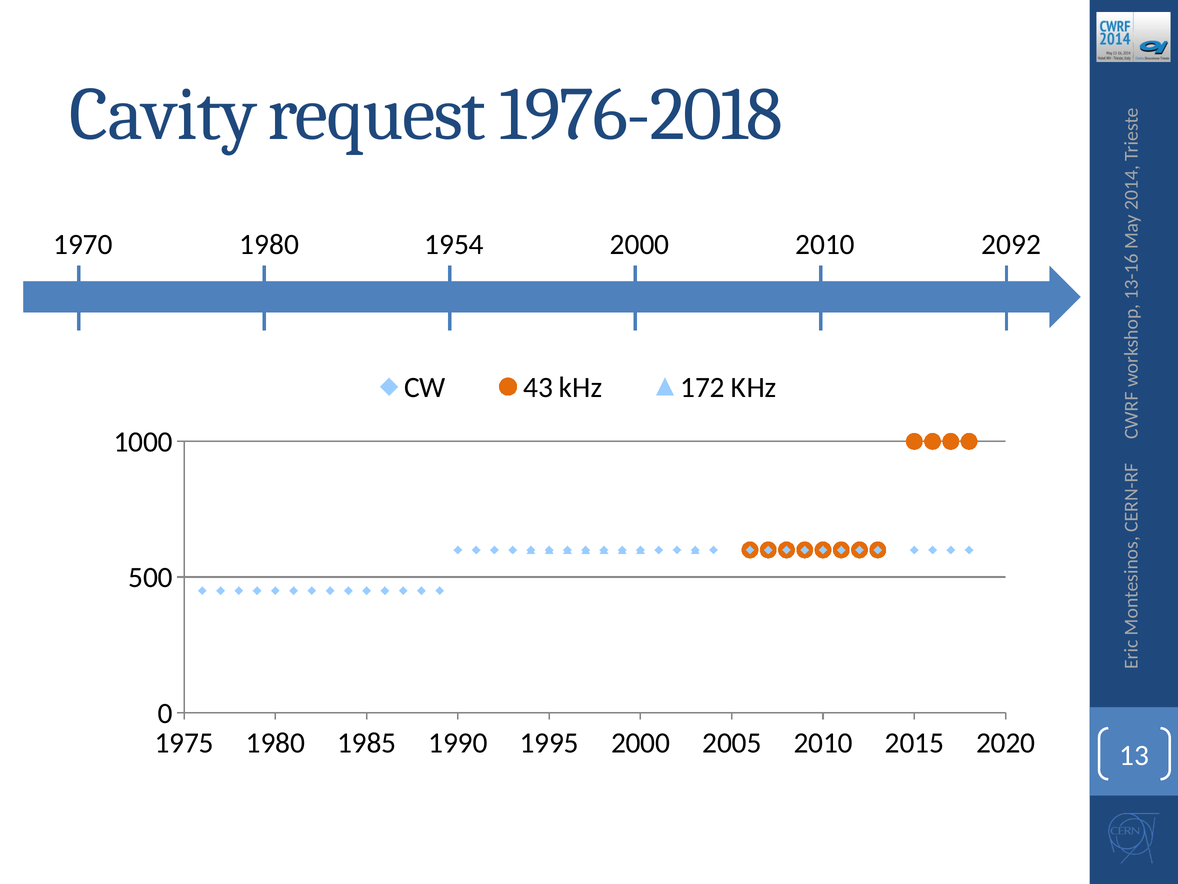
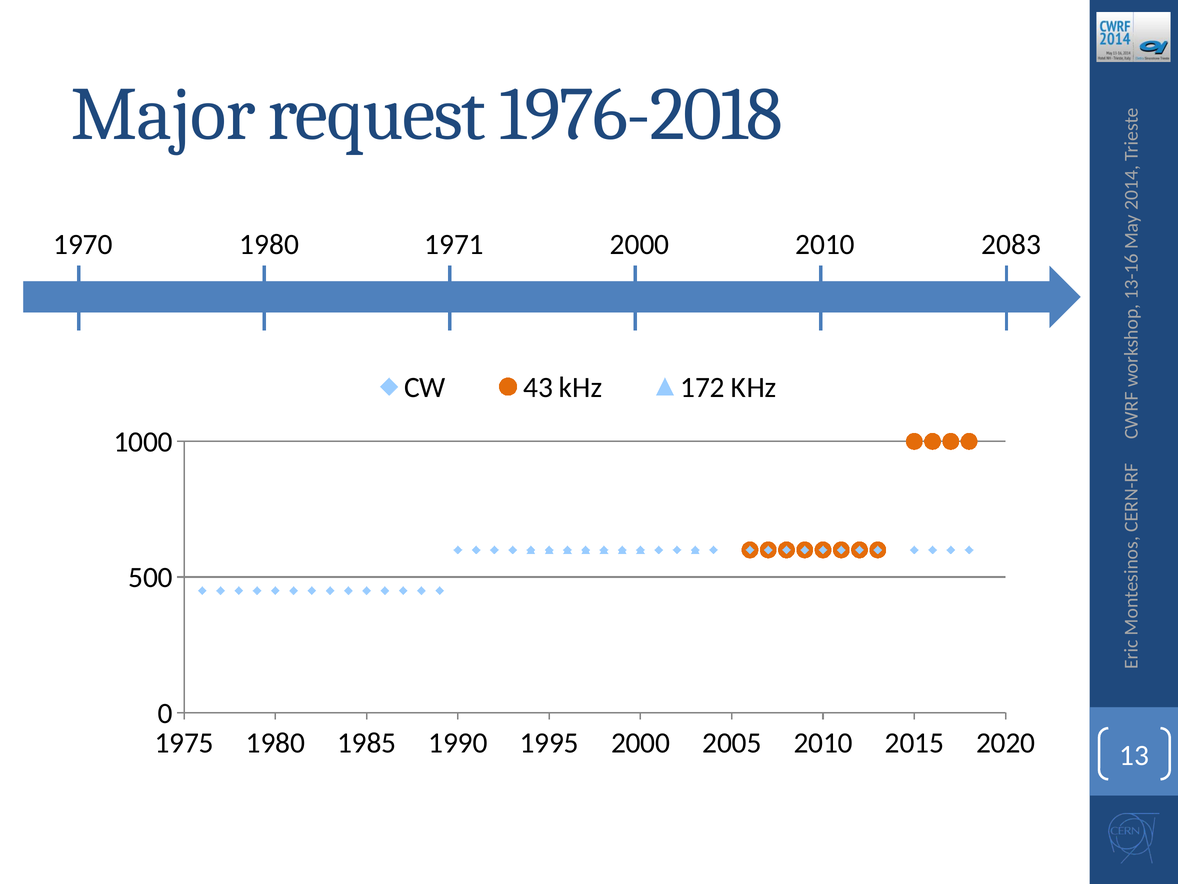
Cavity: Cavity -> Major
1954: 1954 -> 1971
2092: 2092 -> 2083
